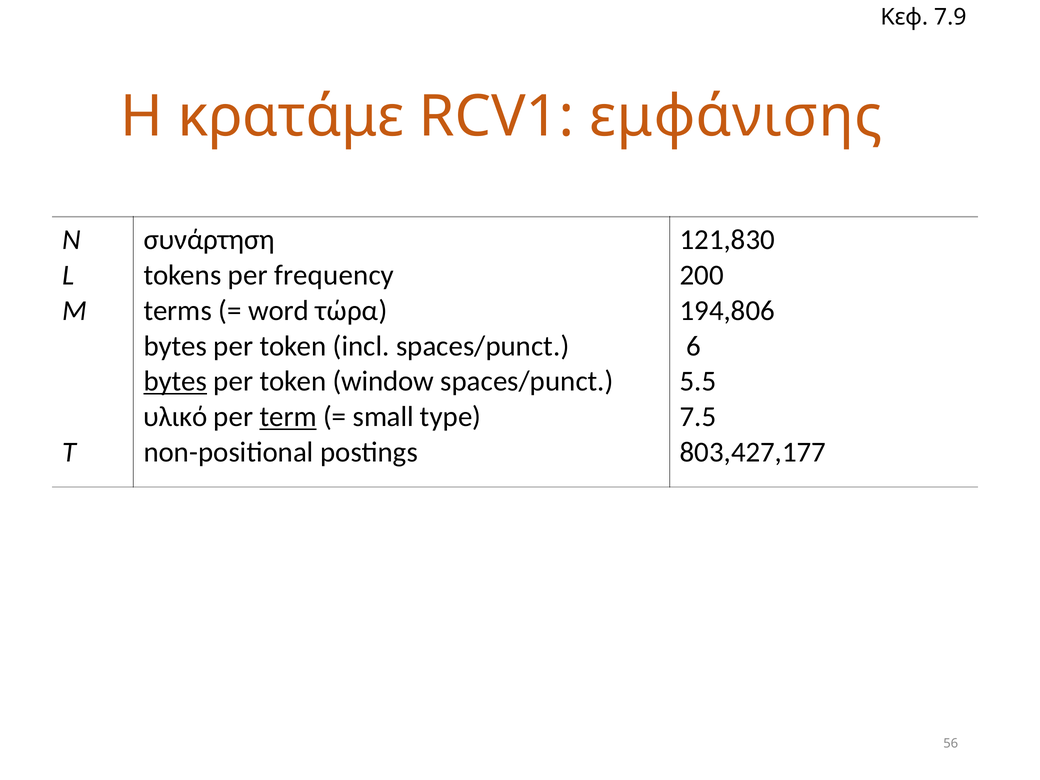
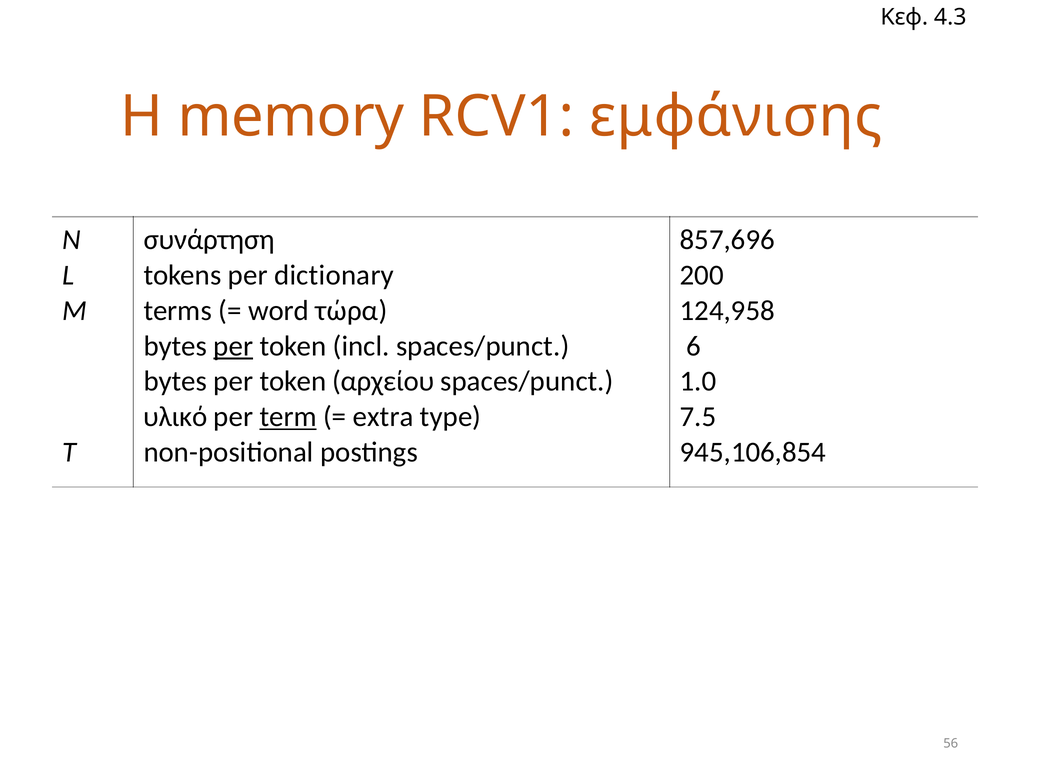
7.9: 7.9 -> 4.3
κρατάμε: κρατάμε -> memory
121,830: 121,830 -> 857,696
frequency: frequency -> dictionary
194,806: 194,806 -> 124,958
per at (233, 346) underline: none -> present
bytes at (175, 381) underline: present -> none
window: window -> αρχείου
5.5: 5.5 -> 1.0
small: small -> extra
803,427,177: 803,427,177 -> 945,106,854
